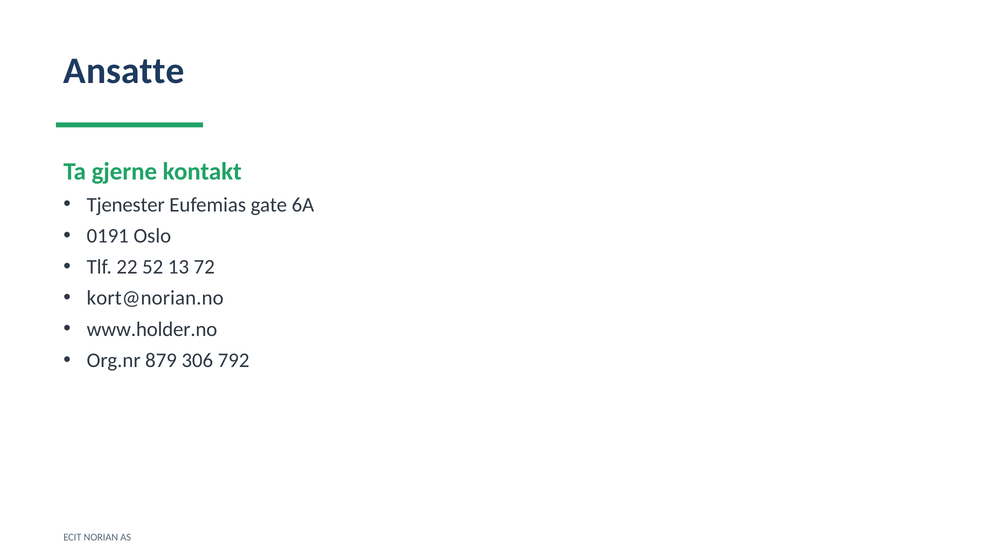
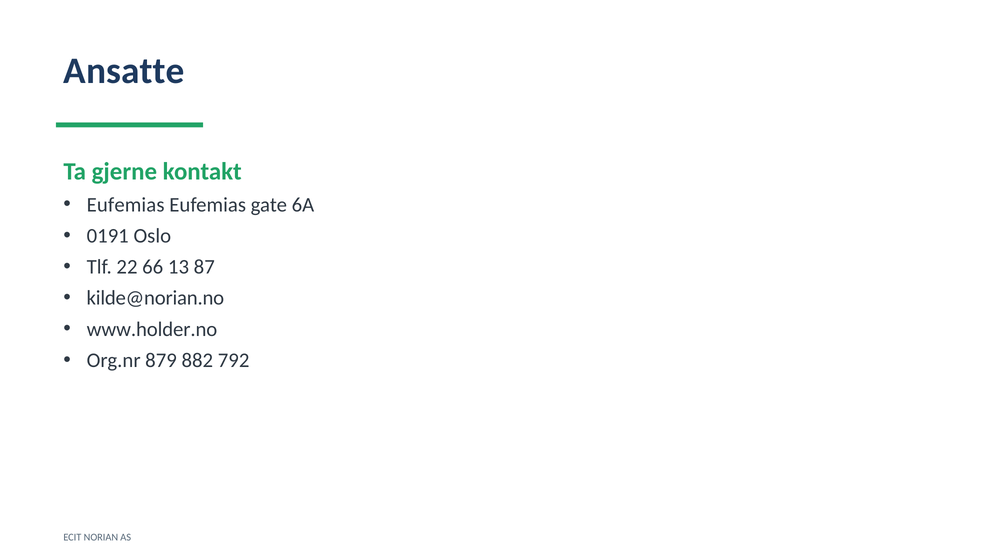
Tjenester at (126, 205): Tjenester -> Eufemias
52: 52 -> 66
72: 72 -> 87
kort@norian.no: kort@norian.no -> kilde@norian.no
306: 306 -> 882
